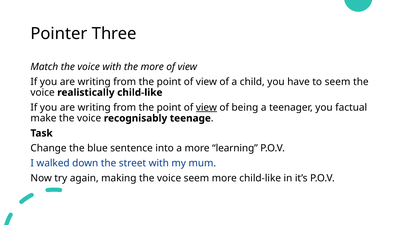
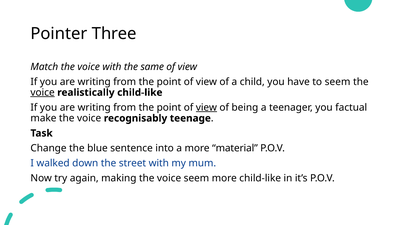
the more: more -> same
voice at (43, 92) underline: none -> present
learning: learning -> material
